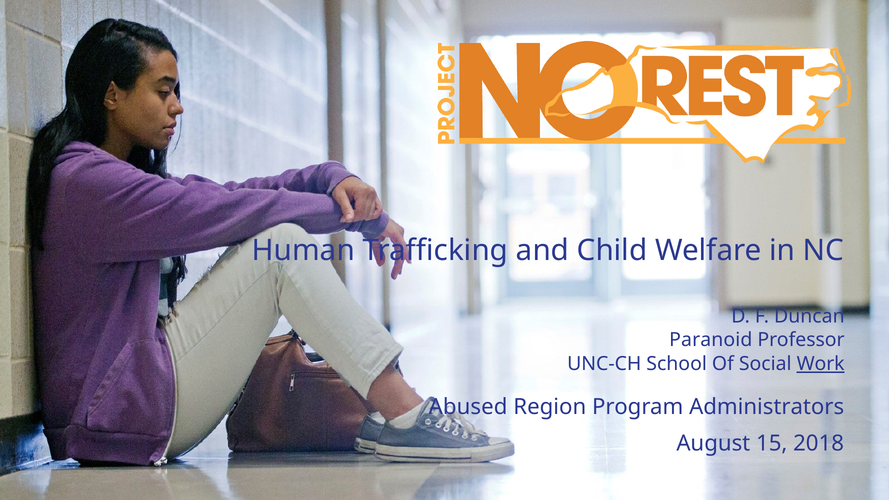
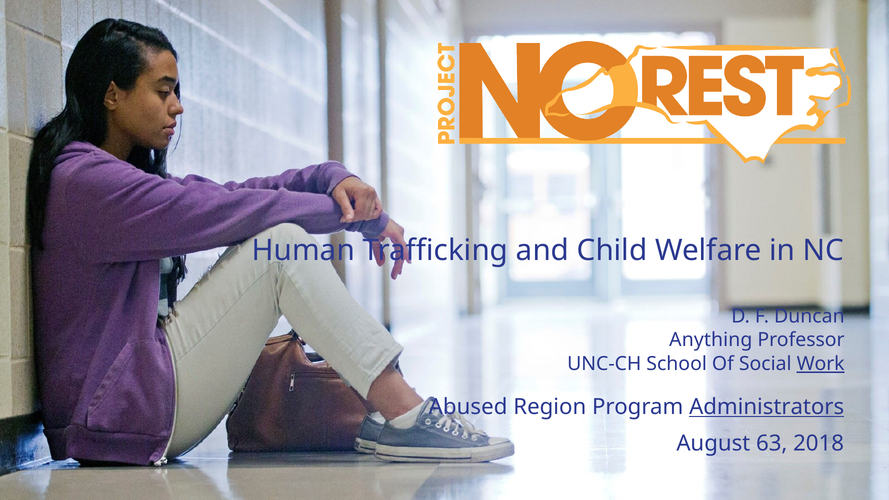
Paranoid: Paranoid -> Anything
Administrators underline: none -> present
15: 15 -> 63
